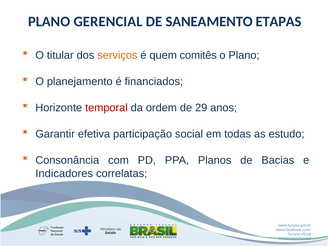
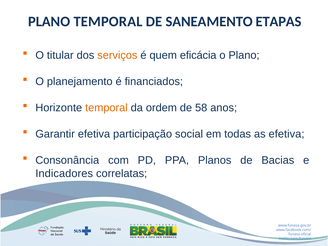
PLANO GERENCIAL: GERENCIAL -> TEMPORAL
comitês: comitês -> eficácia
temporal at (106, 108) colour: red -> orange
29: 29 -> 58
as estudo: estudo -> efetiva
